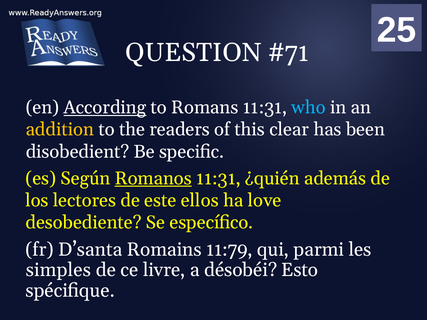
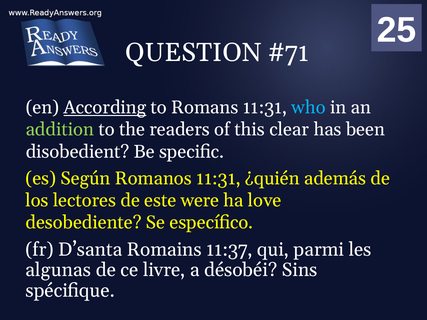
addition colour: yellow -> light green
Romanos underline: present -> none
ellos: ellos -> were
11:79: 11:79 -> 11:37
simples: simples -> algunas
Esto: Esto -> Sins
